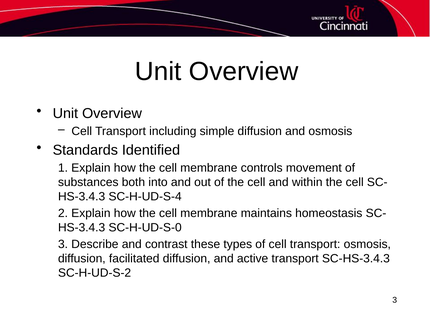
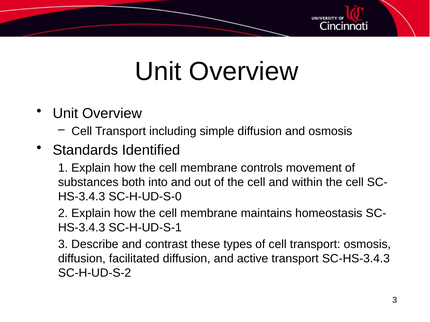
SC-H-UD-S-4: SC-H-UD-S-4 -> SC-H-UD-S-0
SC-H-UD-S-0: SC-H-UD-S-0 -> SC-H-UD-S-1
